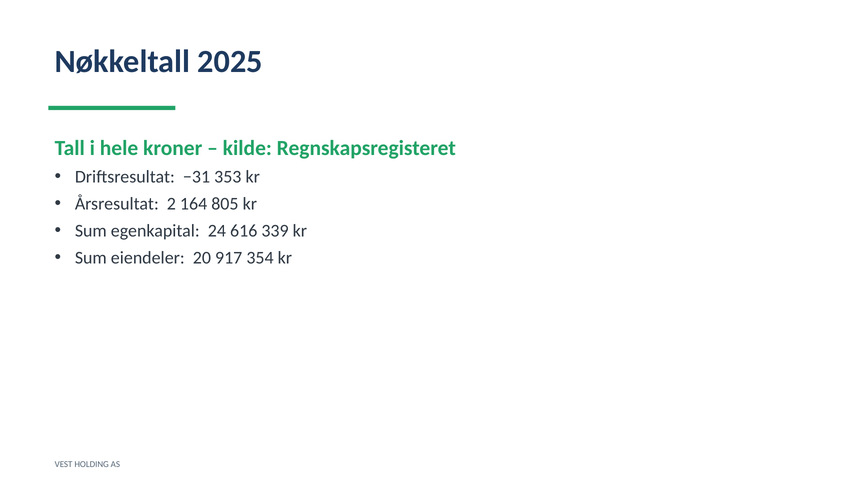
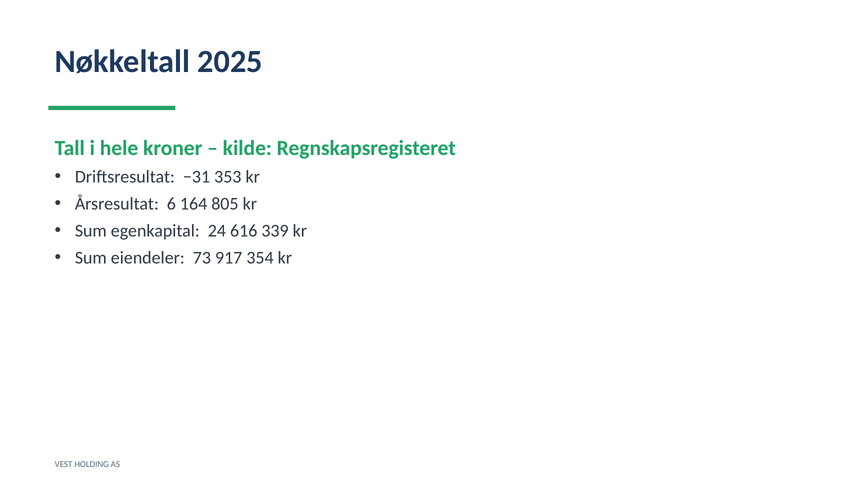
2: 2 -> 6
20: 20 -> 73
